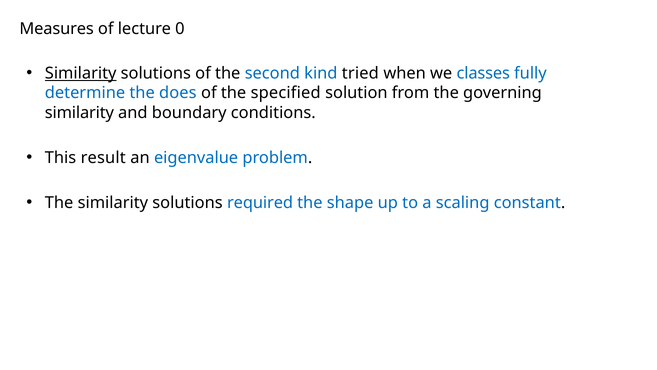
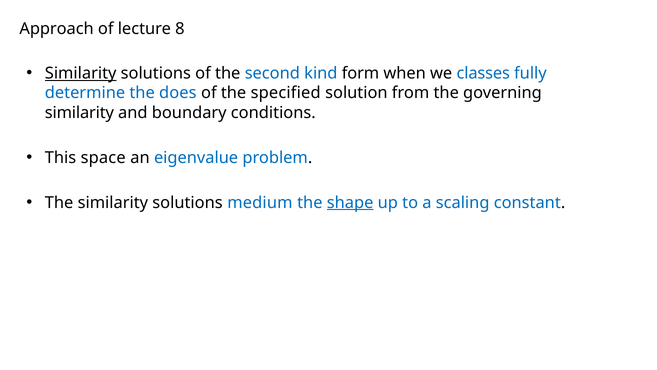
Measures: Measures -> Approach
0: 0 -> 8
tried: tried -> form
result: result -> space
required: required -> medium
shape underline: none -> present
